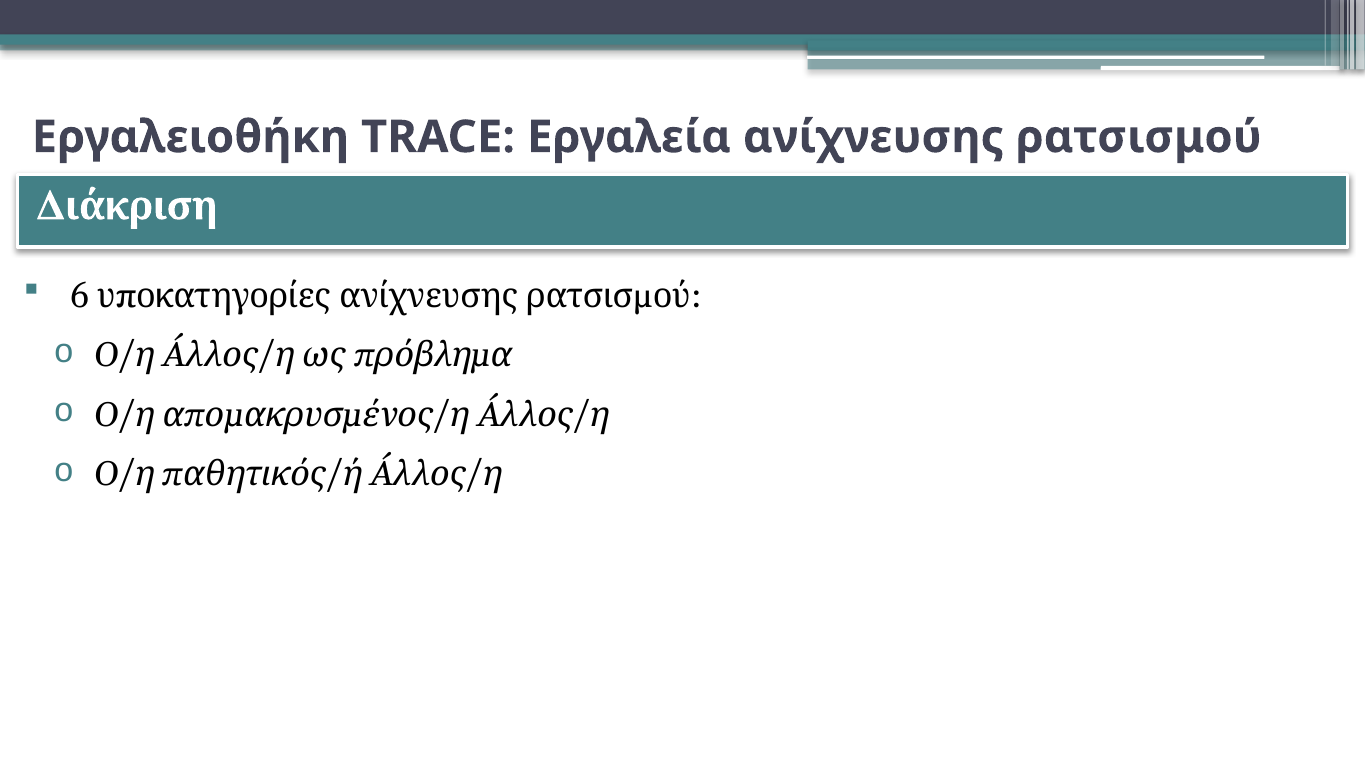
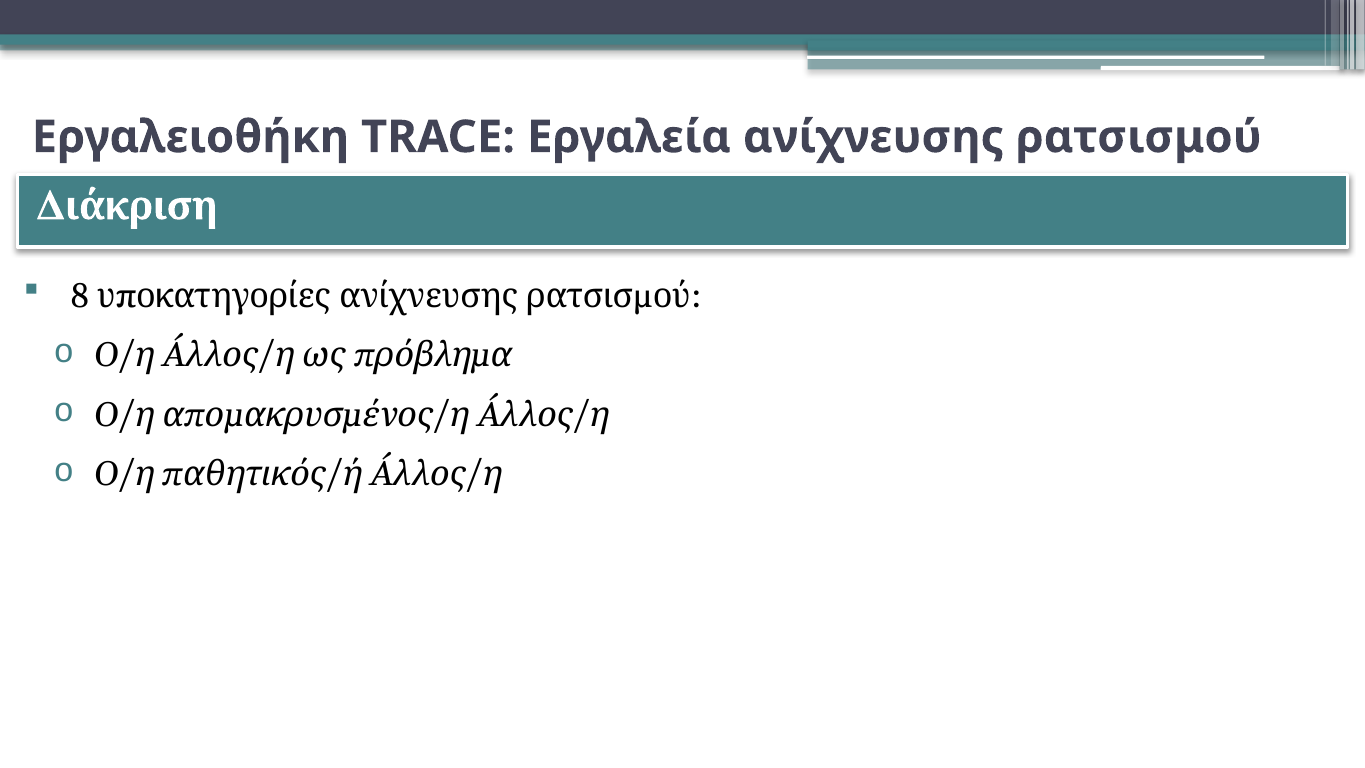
6: 6 -> 8
